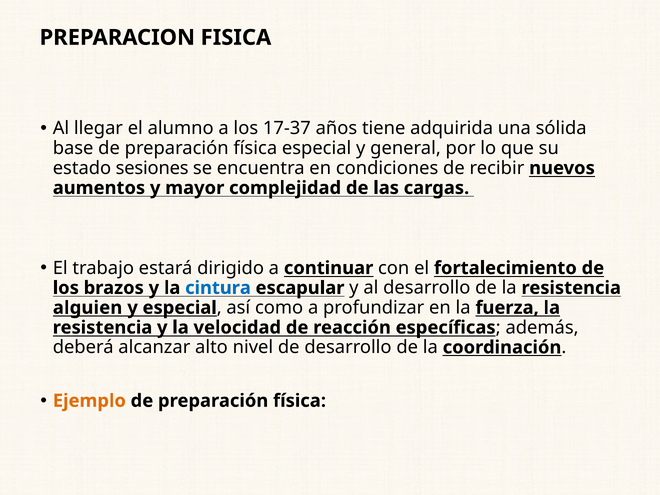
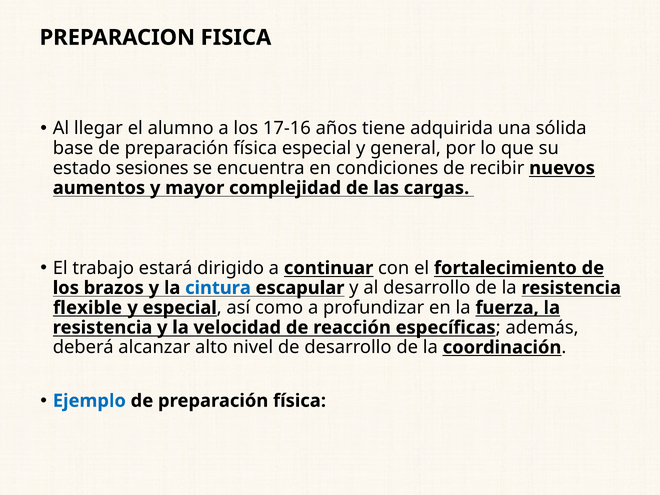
17-37: 17-37 -> 17-16
alguien: alguien -> flexible
Ejemplo colour: orange -> blue
